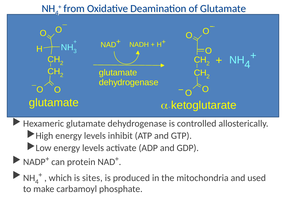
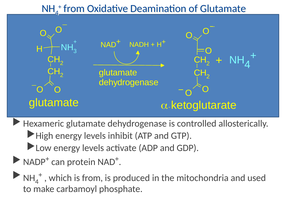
is sites: sites -> from
